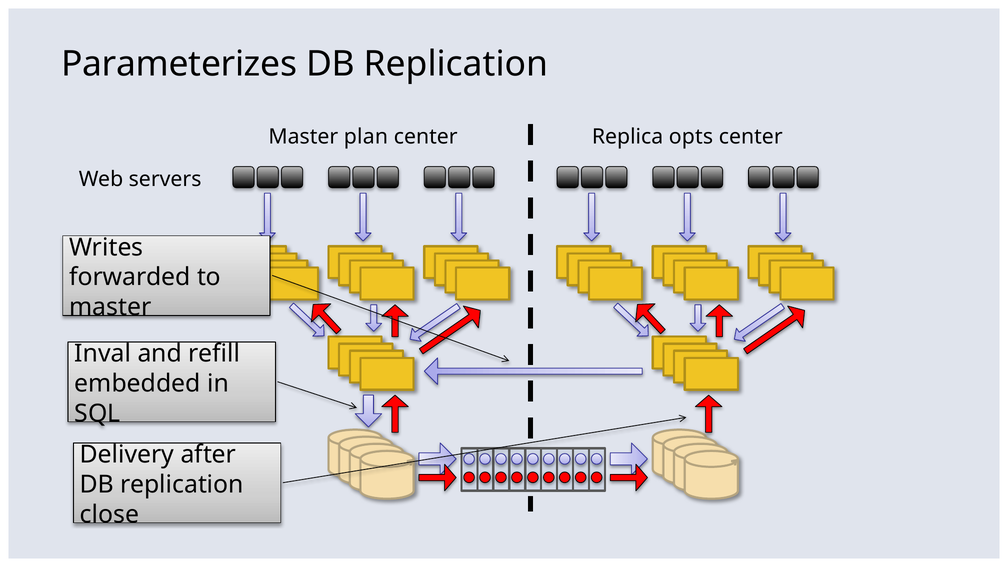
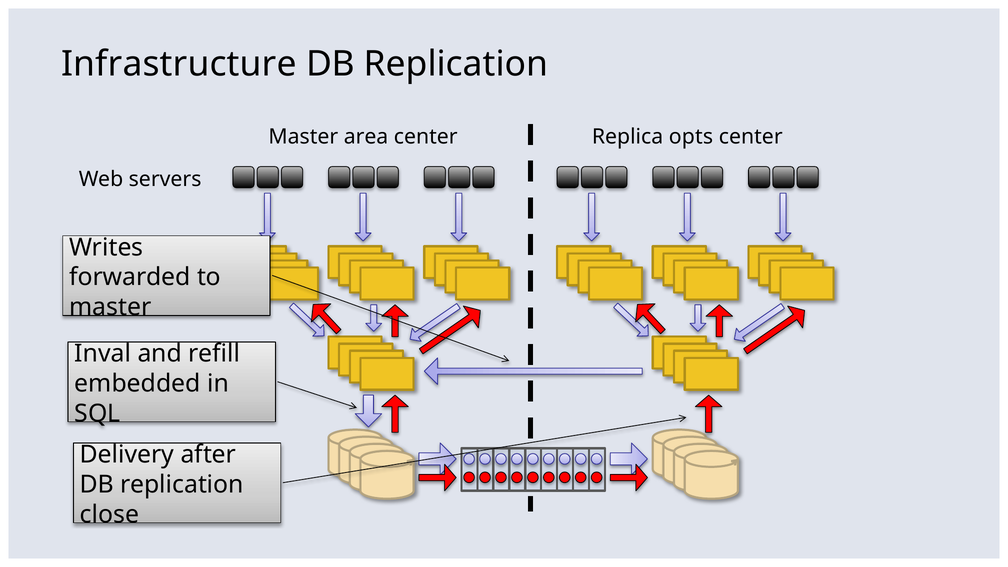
Parameterizes: Parameterizes -> Infrastructure
plan: plan -> area
